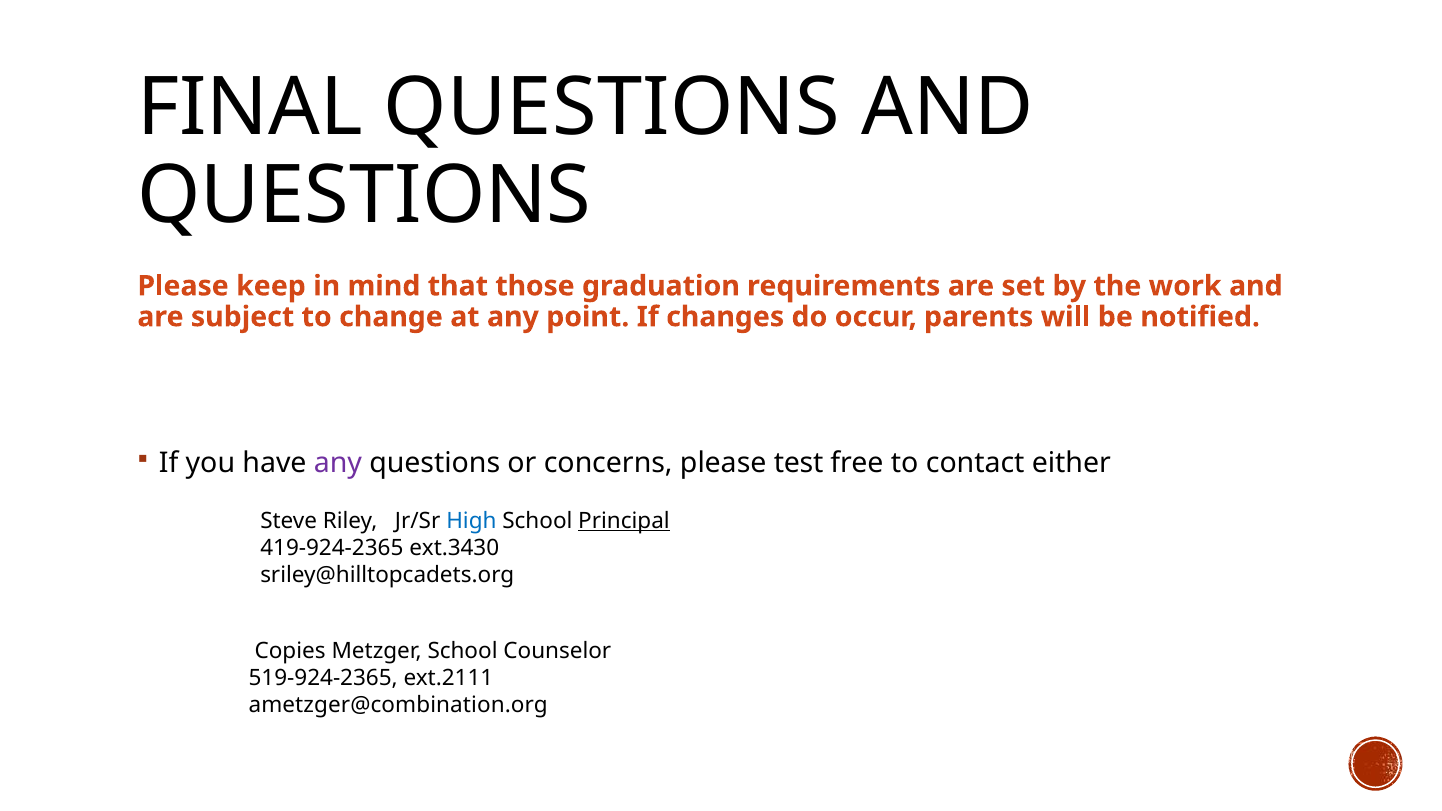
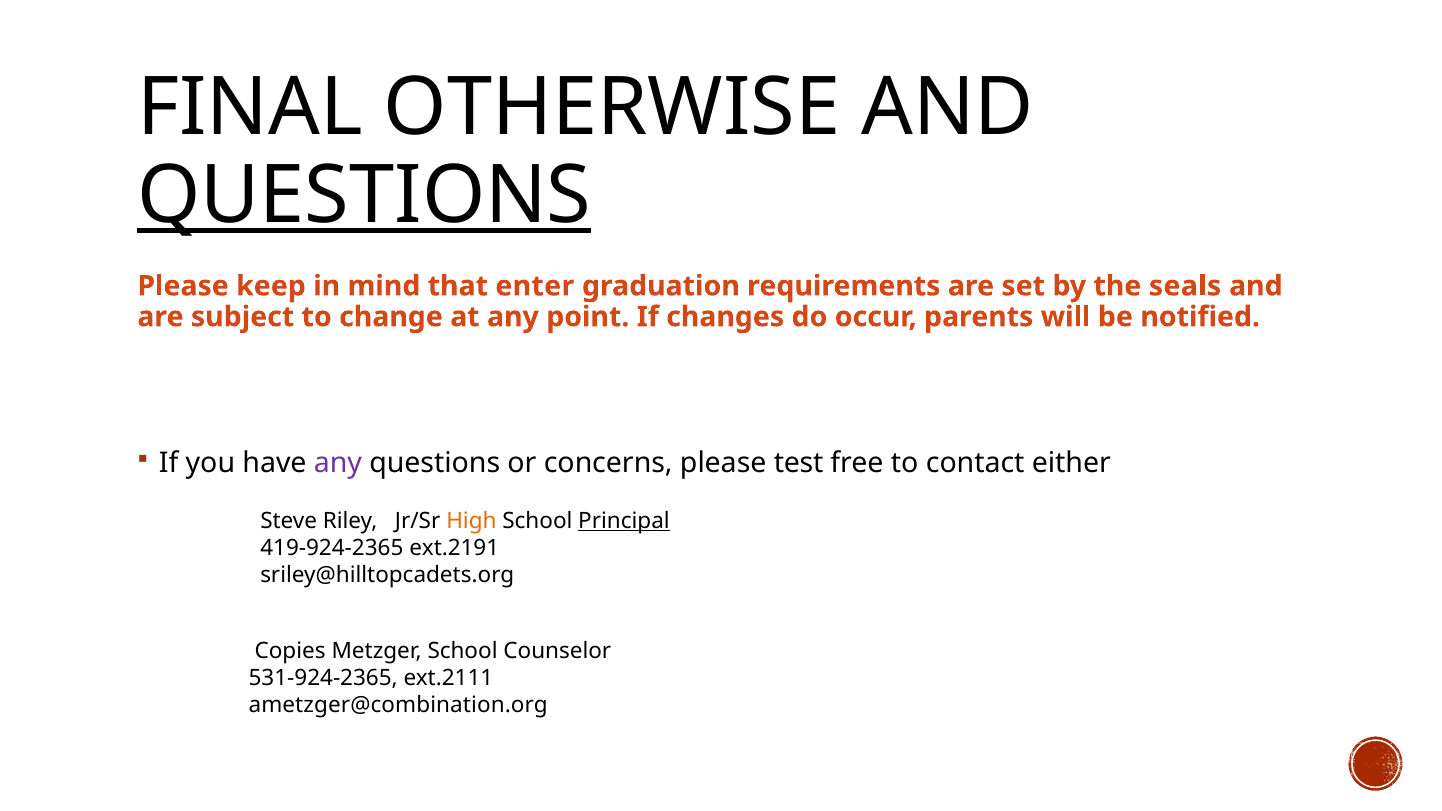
FINAL QUESTIONS: QUESTIONS -> OTHERWISE
QUESTIONS at (364, 196) underline: none -> present
those: those -> enter
work: work -> seals
High colour: blue -> orange
ext.3430: ext.3430 -> ext.2191
519-924-2365: 519-924-2365 -> 531-924-2365
